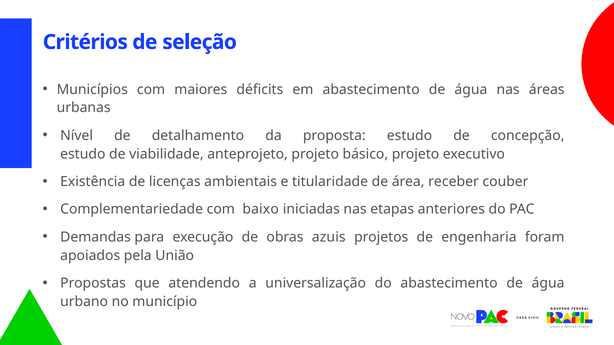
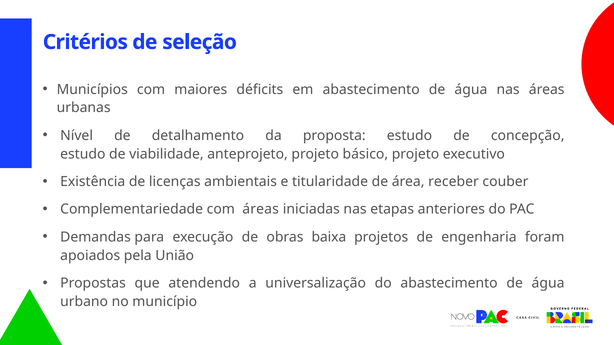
com baixo: baixo -> áreas
azuis: azuis -> baixa
